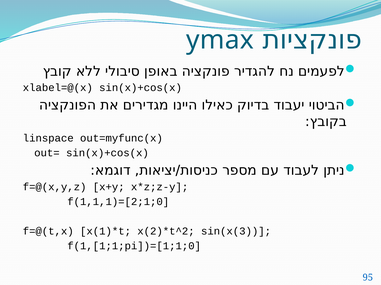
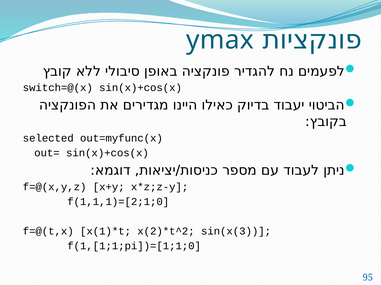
xlabel=@(x: xlabel=@(x -> switch=@(x
linspace: linspace -> selected
